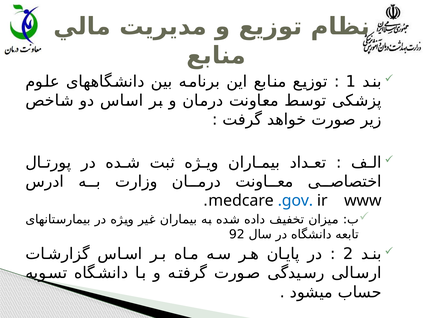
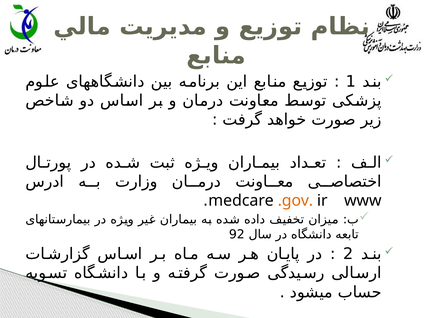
.gov colour: blue -> orange
